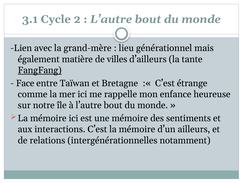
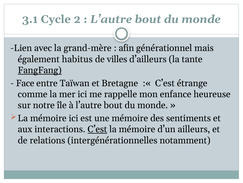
lieu: lieu -> afin
matière: matière -> habitus
C’est at (97, 129) underline: none -> present
